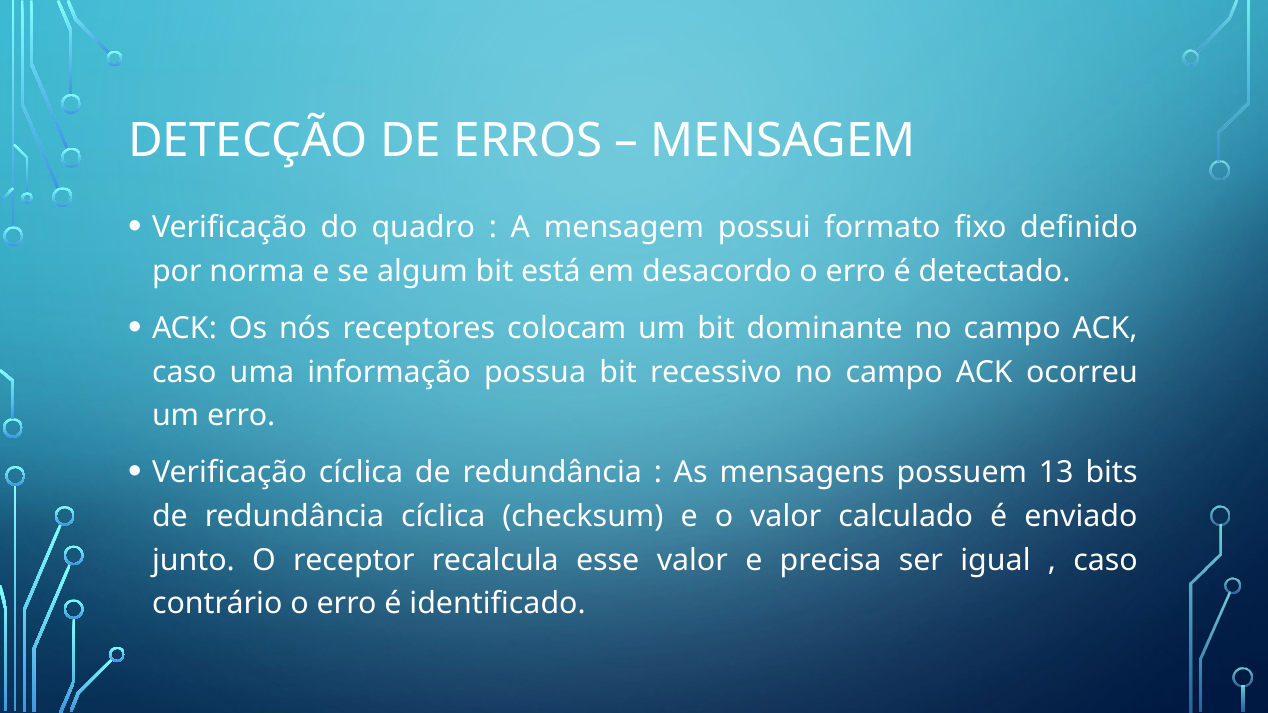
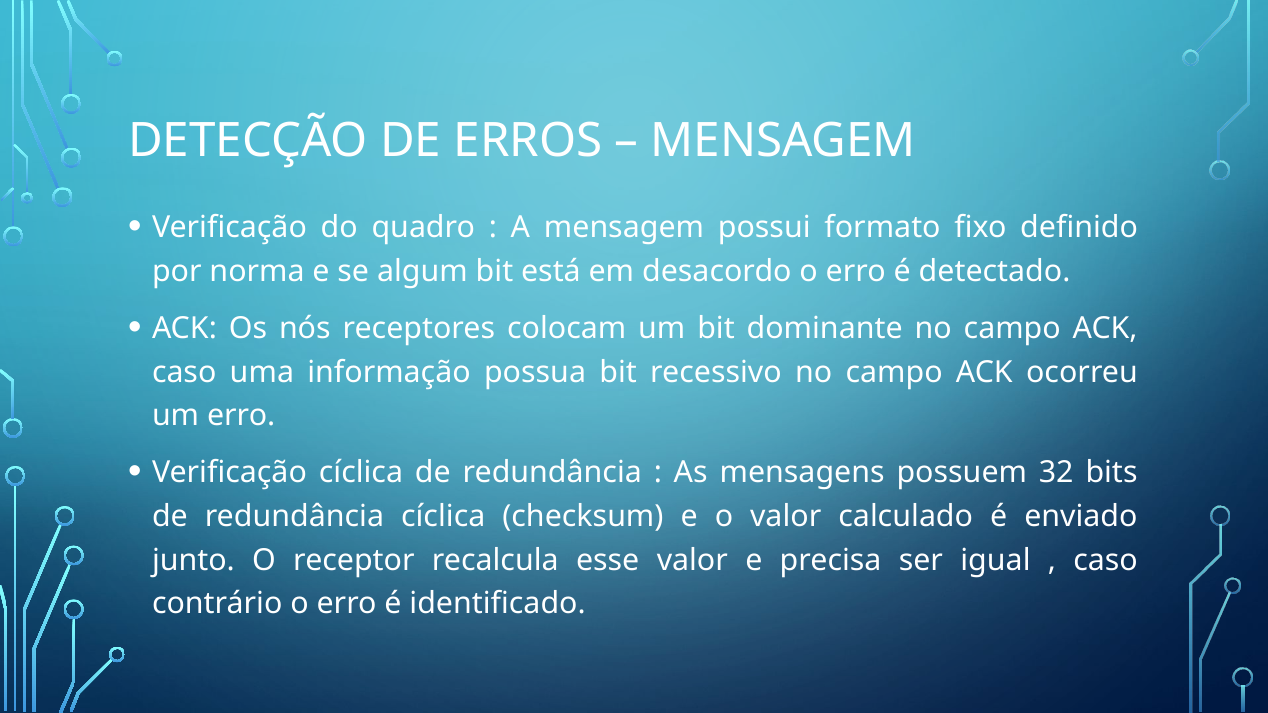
13: 13 -> 32
